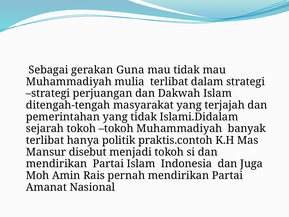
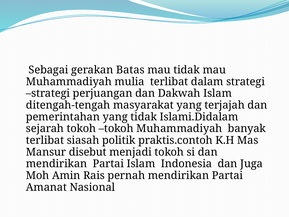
Guna: Guna -> Batas
hanya: hanya -> siasah
